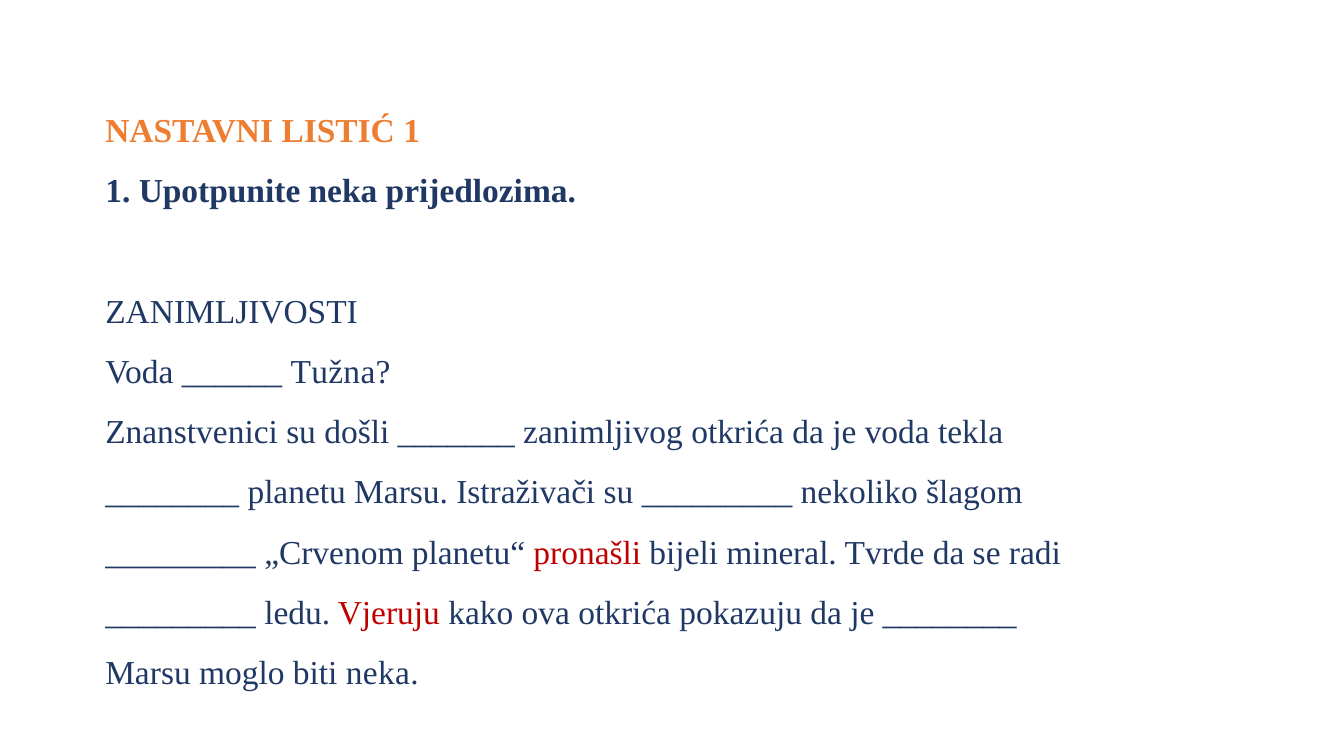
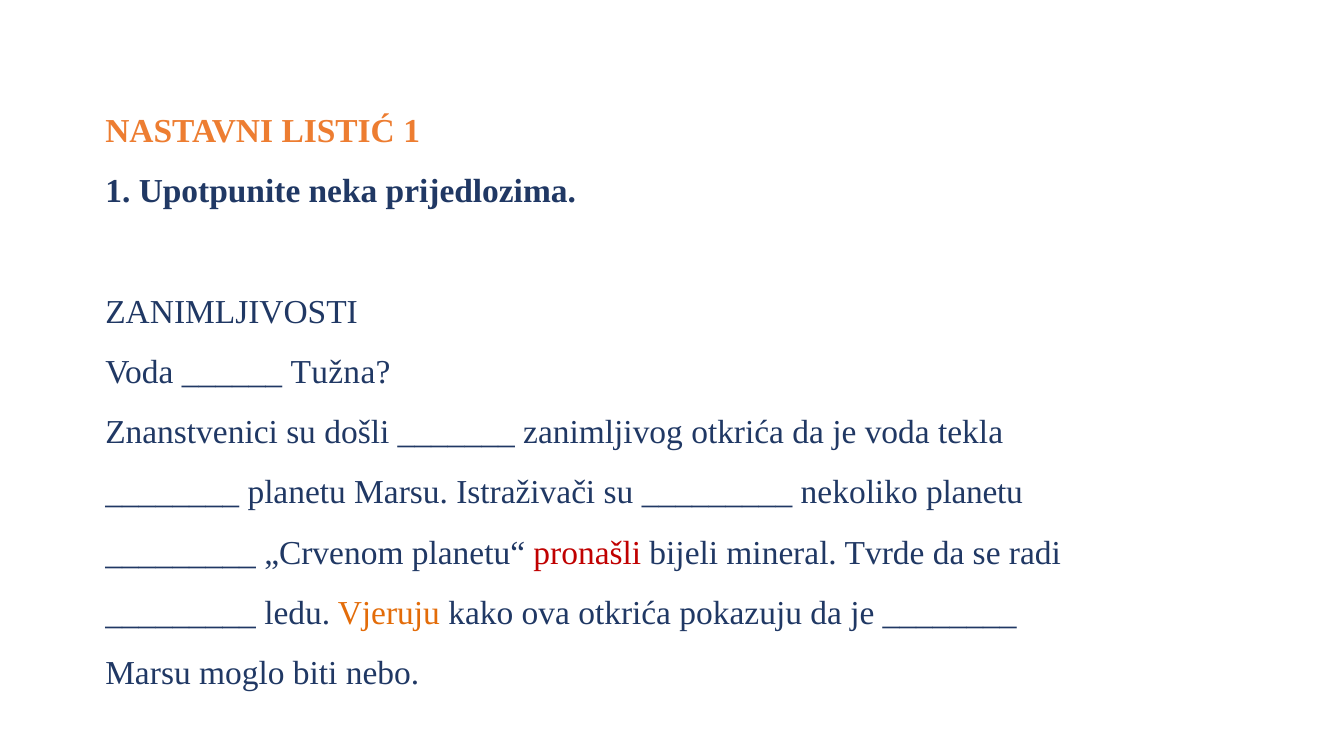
nekoliko šlagom: šlagom -> planetu
Vjeruju colour: red -> orange
biti neka: neka -> nebo
